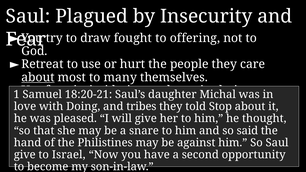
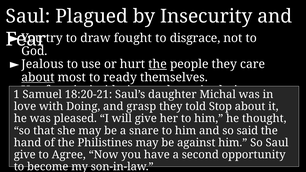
offering: offering -> disgrace
Retreat: Retreat -> Jealous
the at (158, 64) underline: none -> present
many: many -> ready
tribes: tribes -> grasp
Israel: Israel -> Agree
